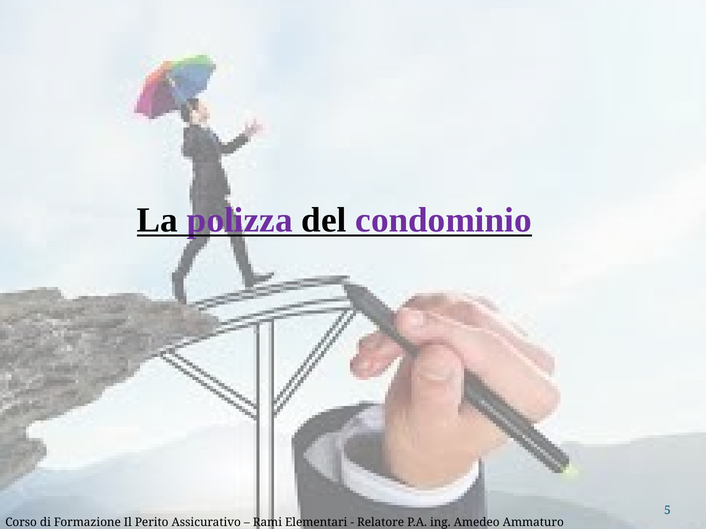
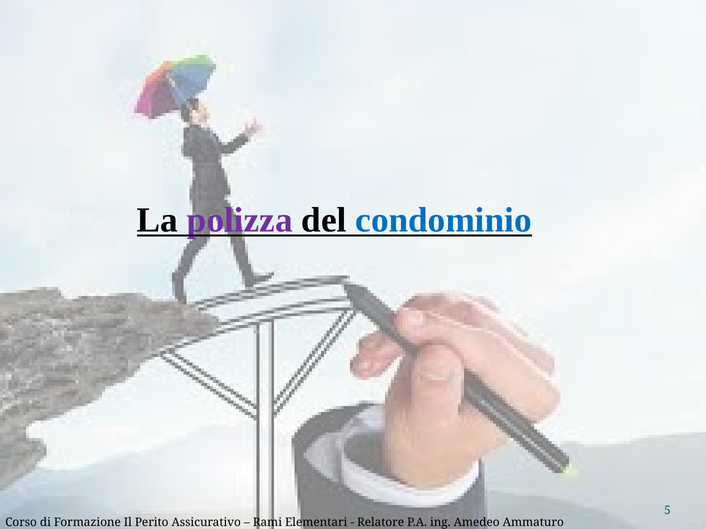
condominio colour: purple -> blue
